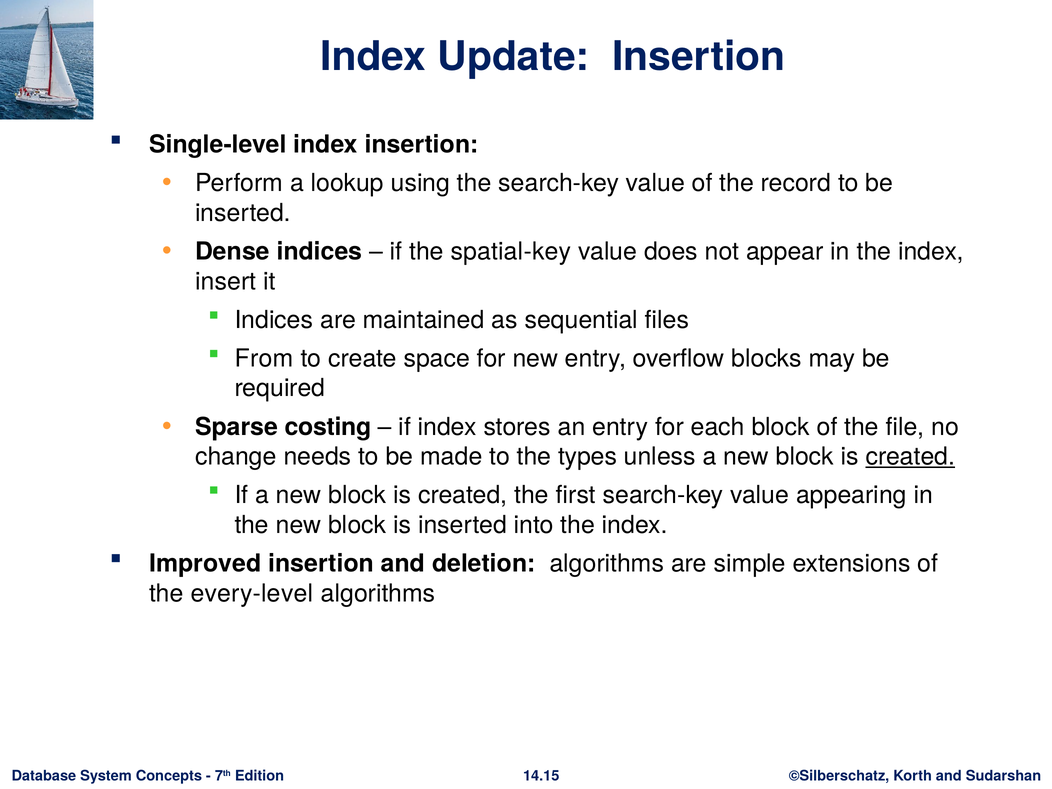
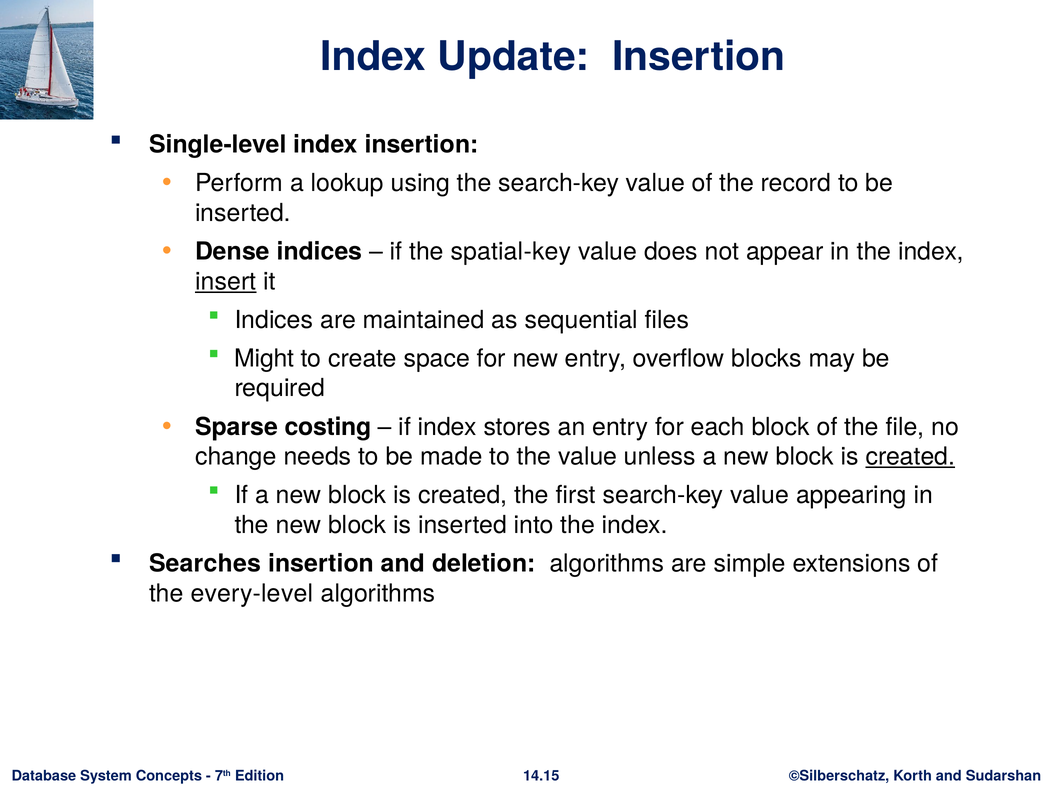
insert underline: none -> present
From: From -> Might
the types: types -> value
Improved: Improved -> Searches
